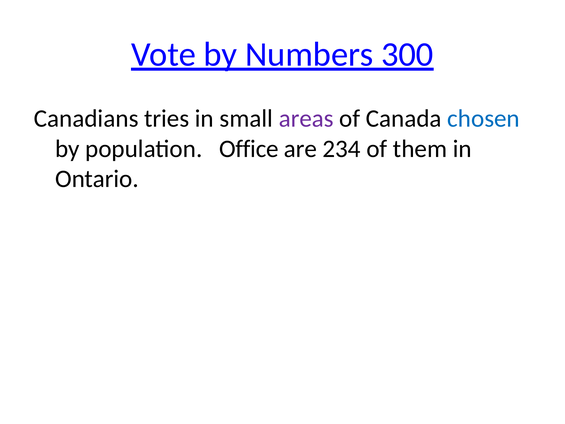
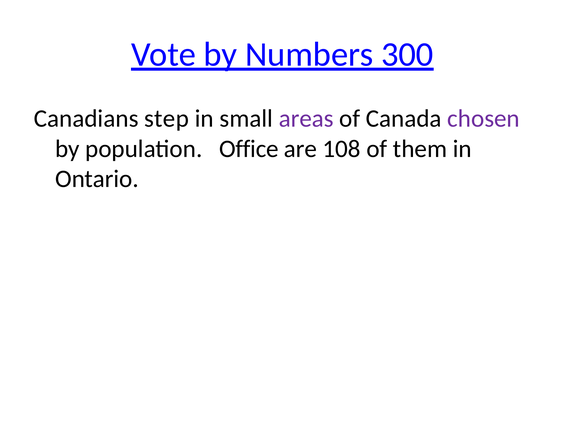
tries: tries -> step
chosen colour: blue -> purple
234: 234 -> 108
